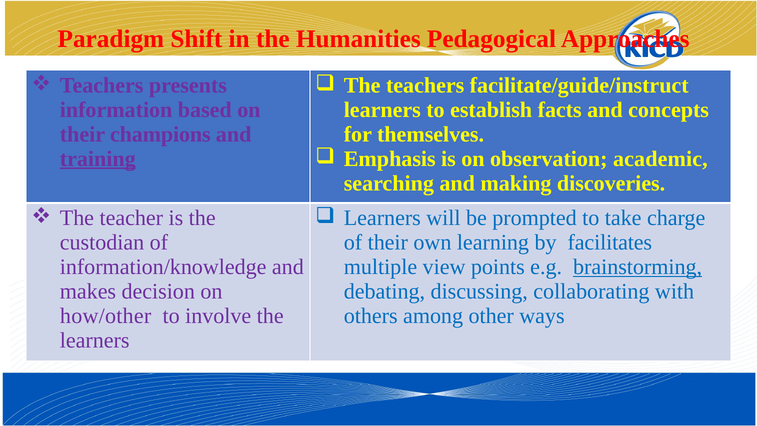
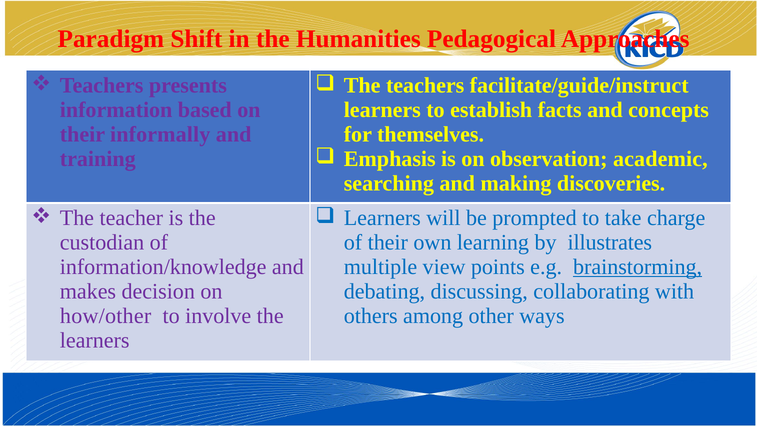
champions: champions -> informally
training underline: present -> none
facilitates: facilitates -> illustrates
